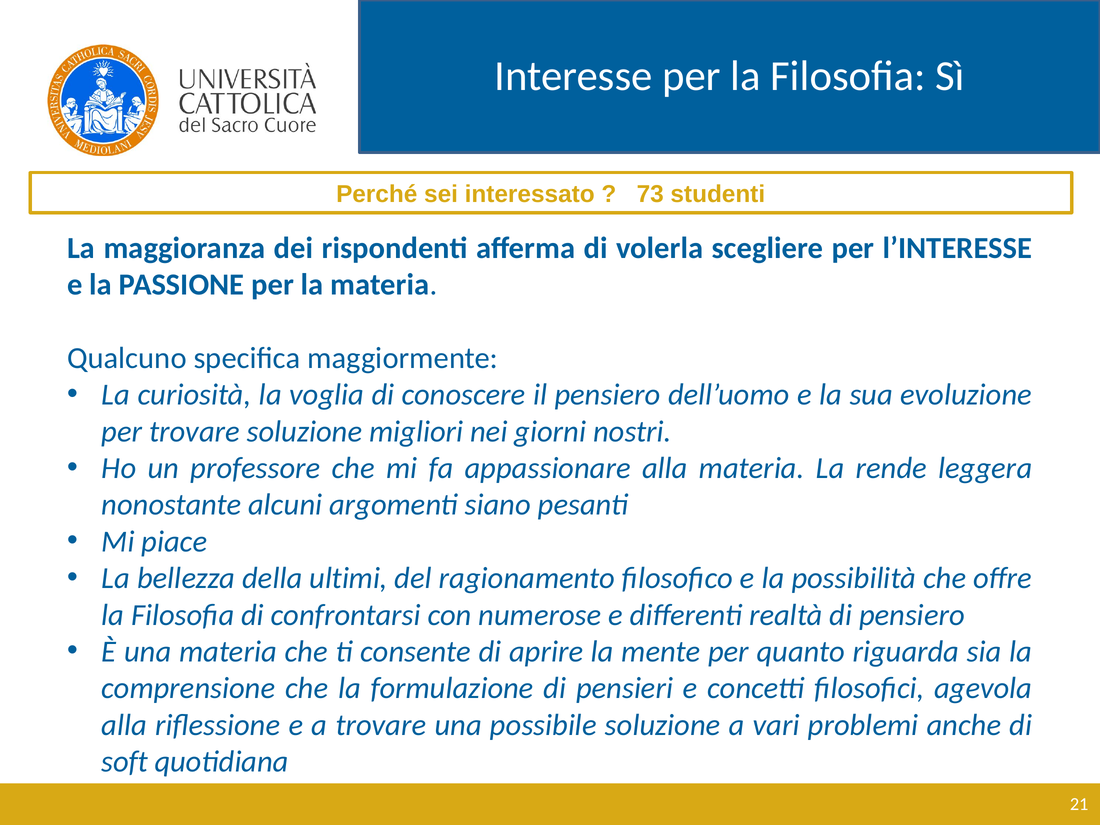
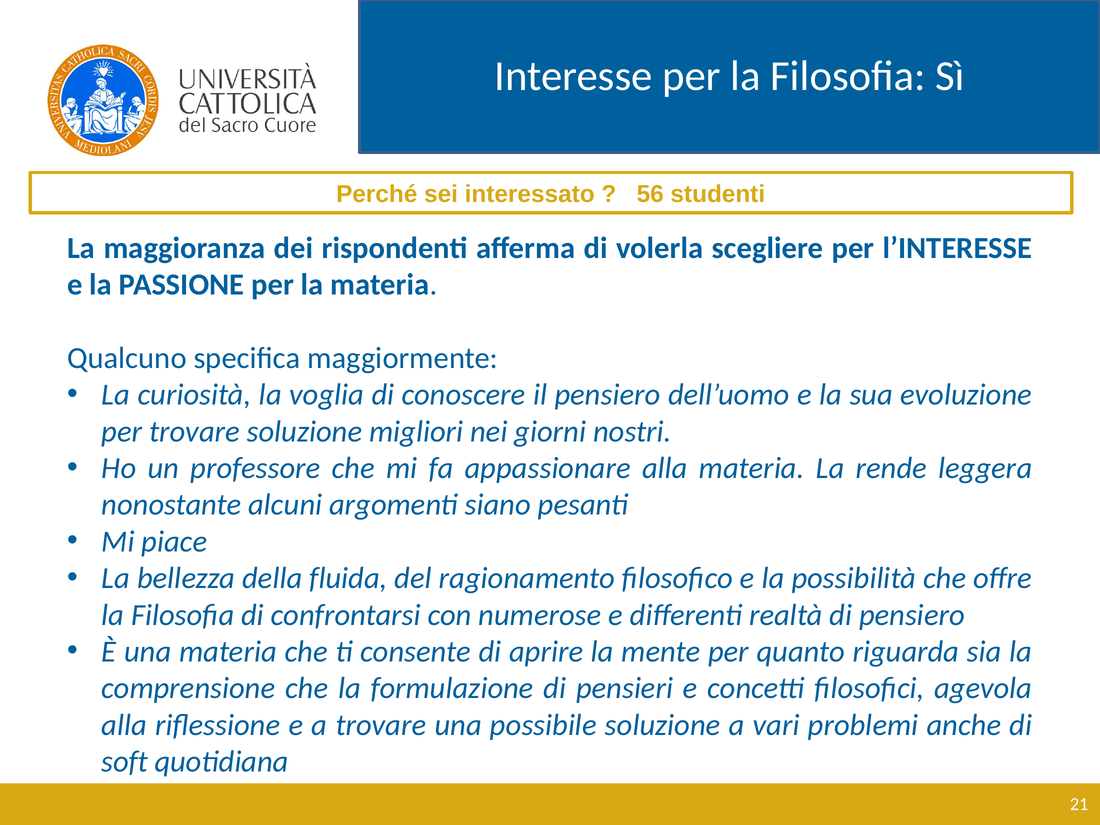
73: 73 -> 56
ultimi: ultimi -> fluida
